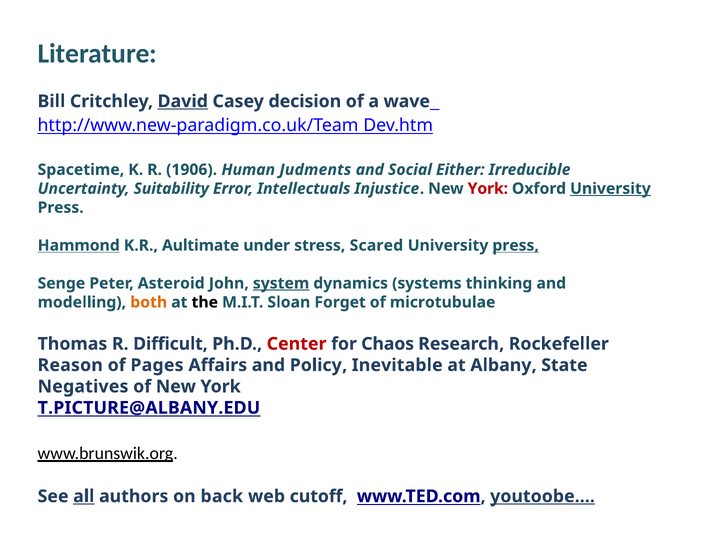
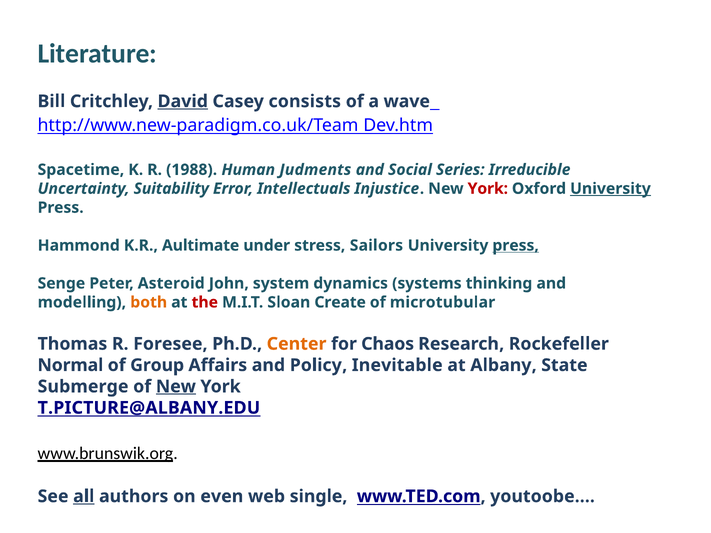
decision: decision -> consists
1906: 1906 -> 1988
Either: Either -> Series
Hammond underline: present -> none
Scared: Scared -> Sailors
system underline: present -> none
the colour: black -> red
Forget: Forget -> Create
microtubulae: microtubulae -> microtubular
Difficult: Difficult -> Foresee
Center colour: red -> orange
Reason: Reason -> Normal
Pages: Pages -> Group
Negatives: Negatives -> Submerge
New at (176, 387) underline: none -> present
back: back -> even
cutoff: cutoff -> single
youtoobe… underline: present -> none
